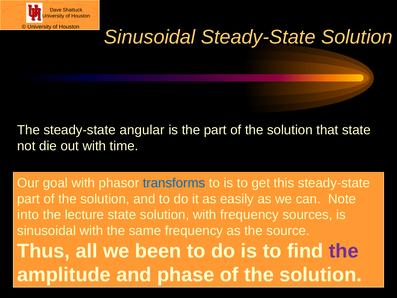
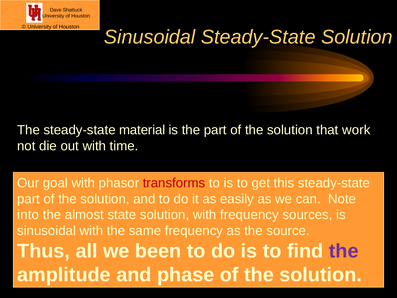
angular: angular -> material
that state: state -> work
transforms colour: blue -> red
lecture: lecture -> almost
